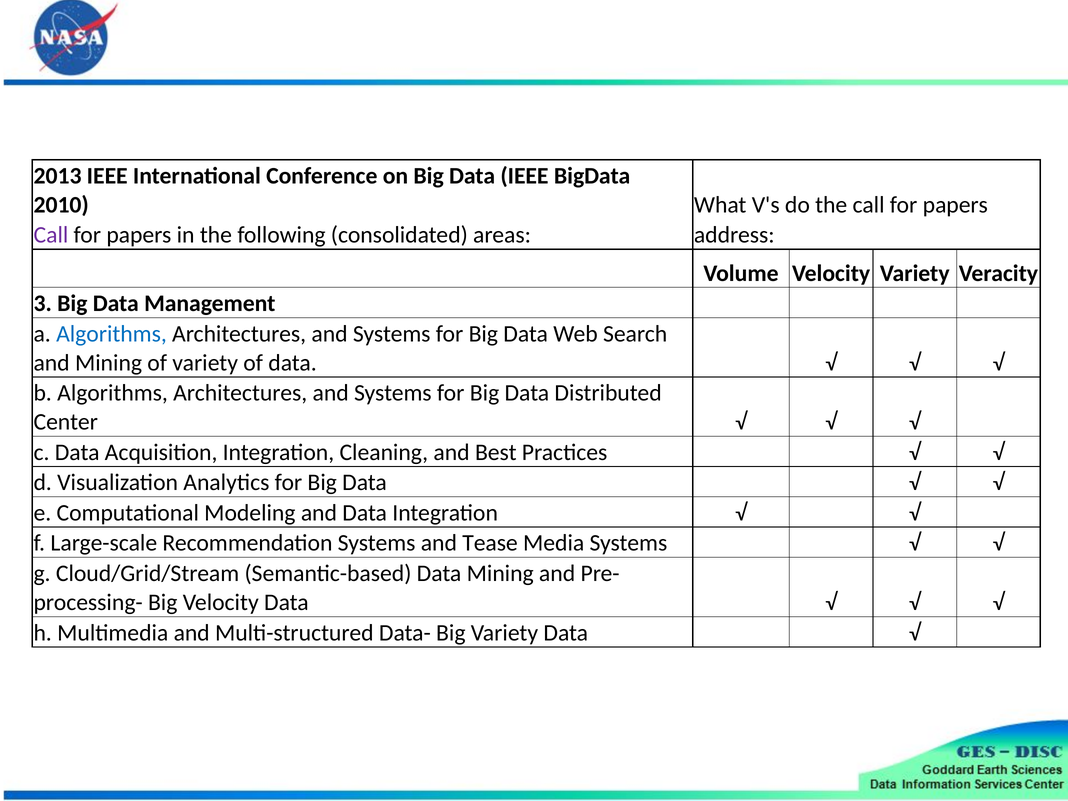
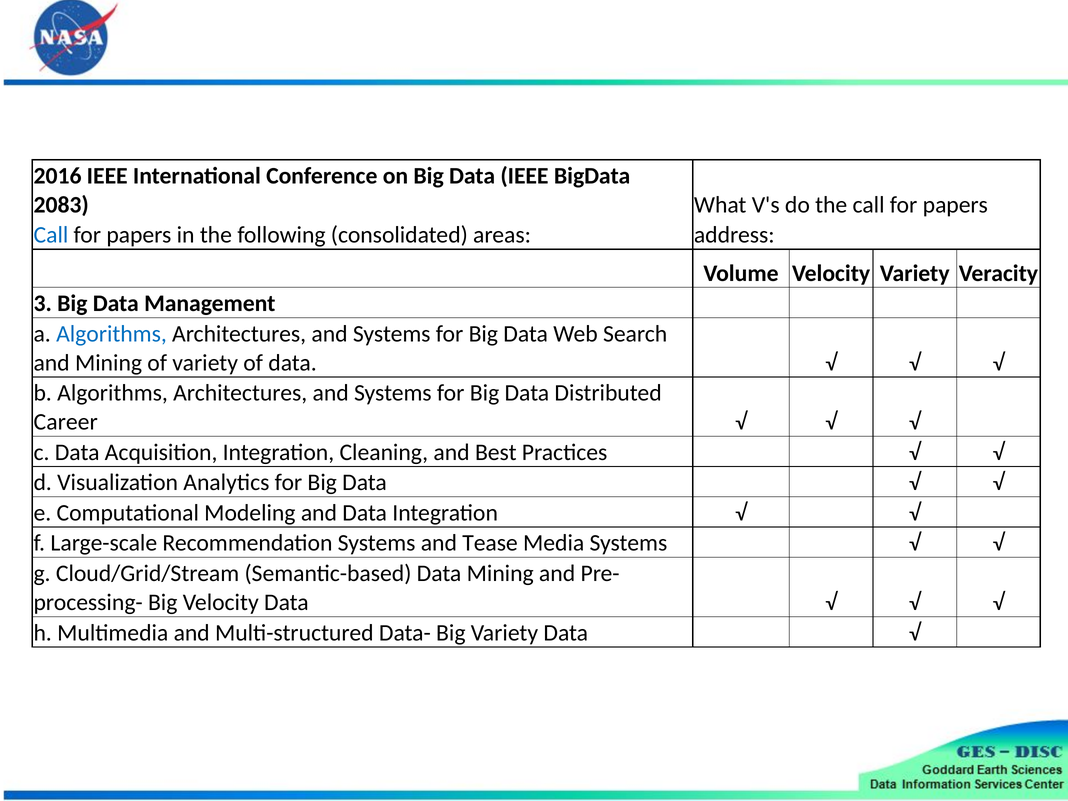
2013: 2013 -> 2016
2010: 2010 -> 2083
Call at (51, 235) colour: purple -> blue
Center: Center -> Career
